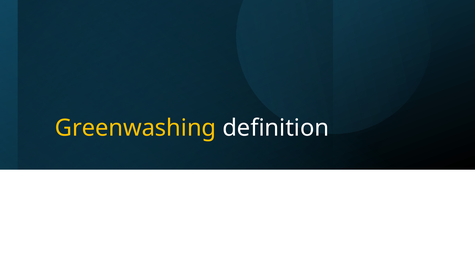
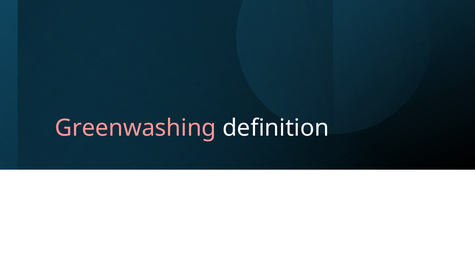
Greenwashing colour: yellow -> pink
